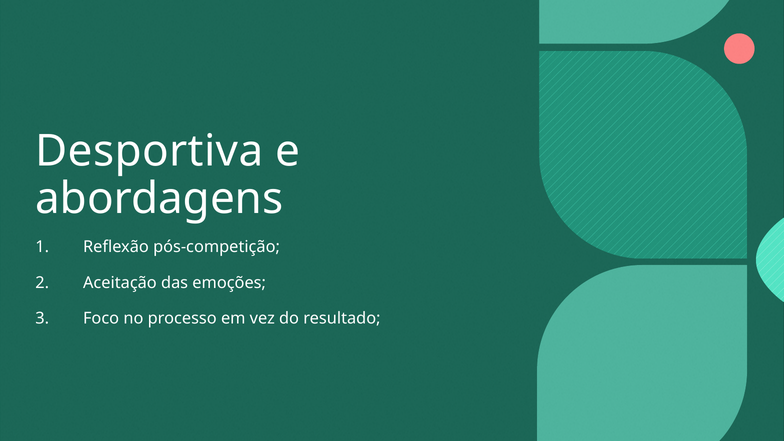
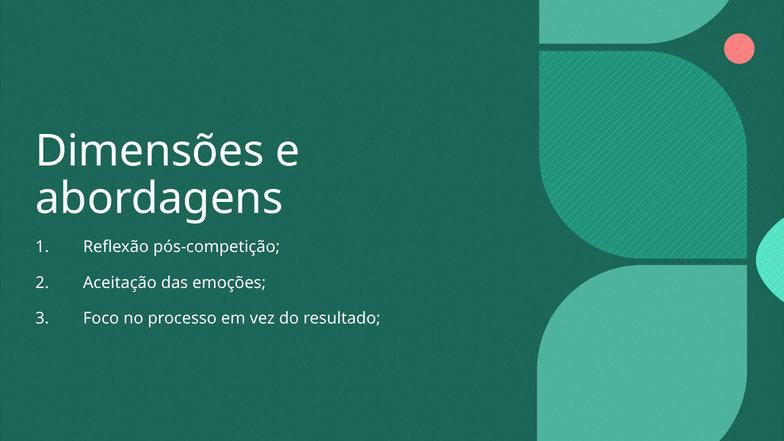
Desportiva: Desportiva -> Dimensões
